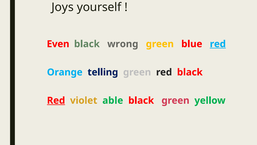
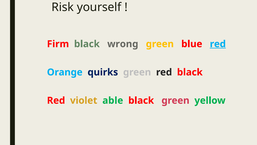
Joys: Joys -> Risk
Even: Even -> Firm
telling: telling -> quirks
Red at (56, 100) underline: present -> none
